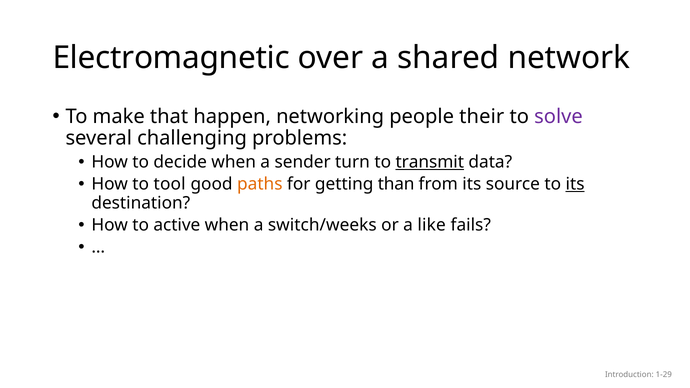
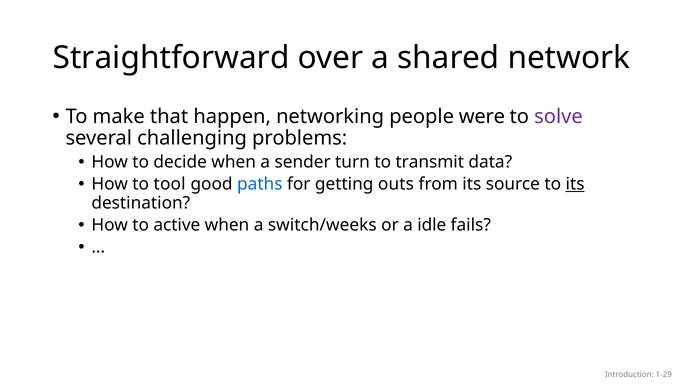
Electromagnetic: Electromagnetic -> Straightforward
their: their -> were
transmit underline: present -> none
paths colour: orange -> blue
than: than -> outs
like: like -> idle
